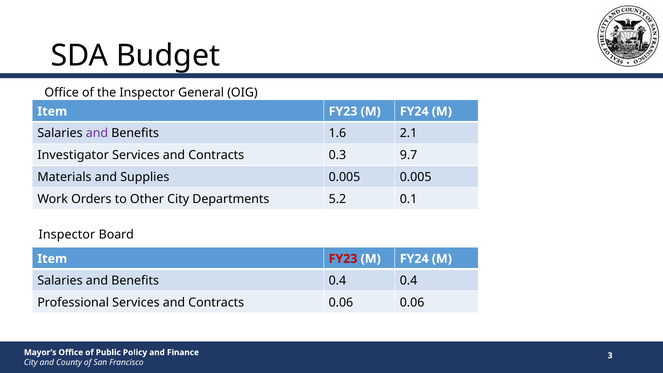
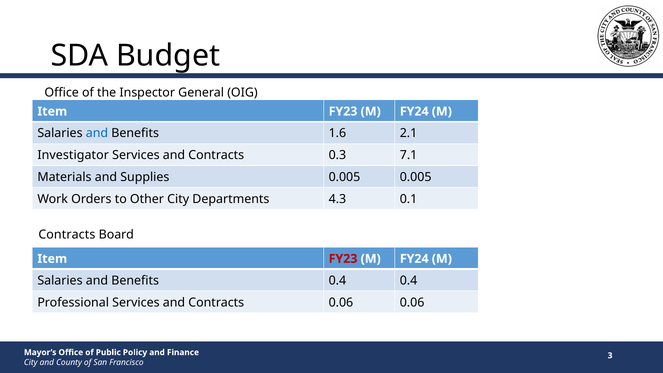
and at (97, 133) colour: purple -> blue
9.7: 9.7 -> 7.1
5.2: 5.2 -> 4.3
Inspector at (67, 235): Inspector -> Contracts
